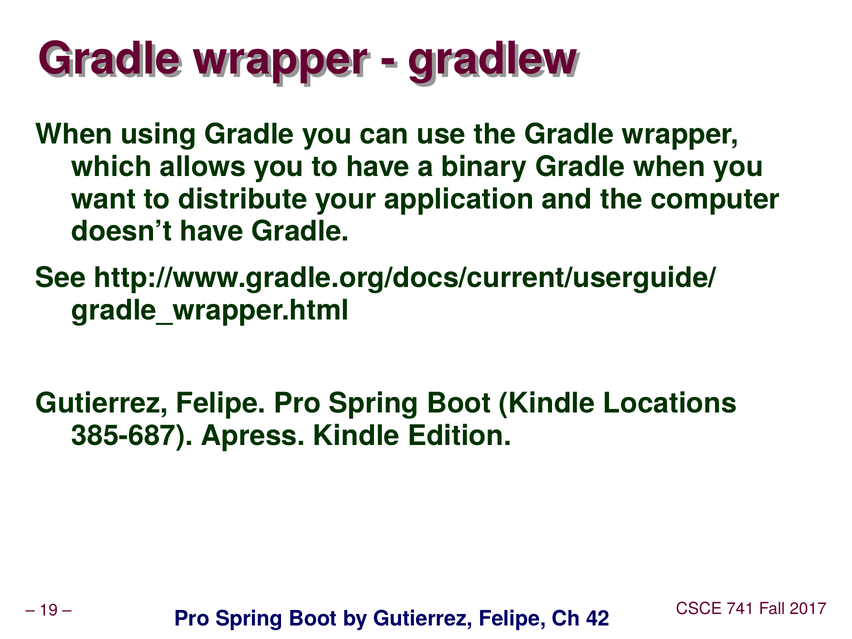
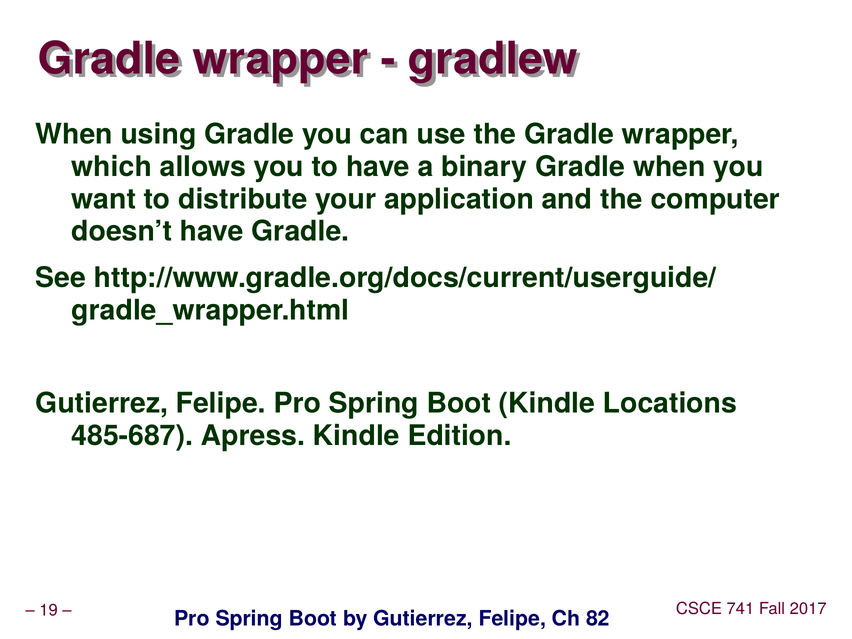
385-687: 385-687 -> 485-687
42: 42 -> 82
